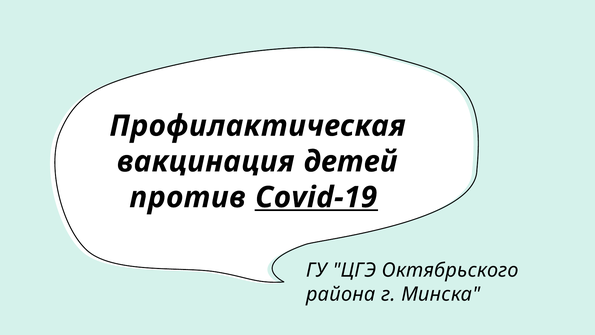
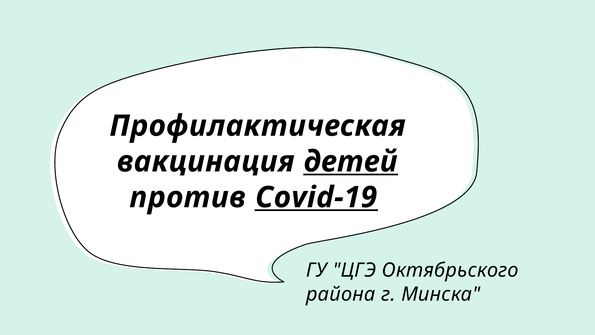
детей underline: none -> present
